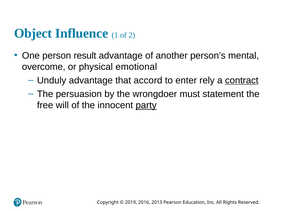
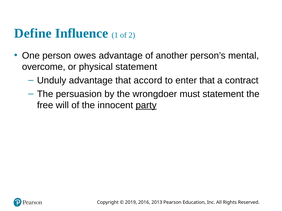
Object: Object -> Define
result: result -> owes
physical emotional: emotional -> statement
enter rely: rely -> that
contract underline: present -> none
